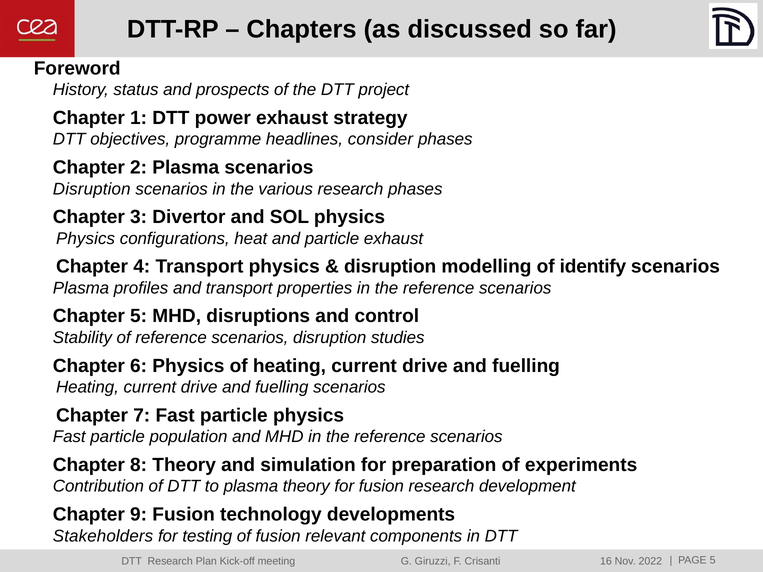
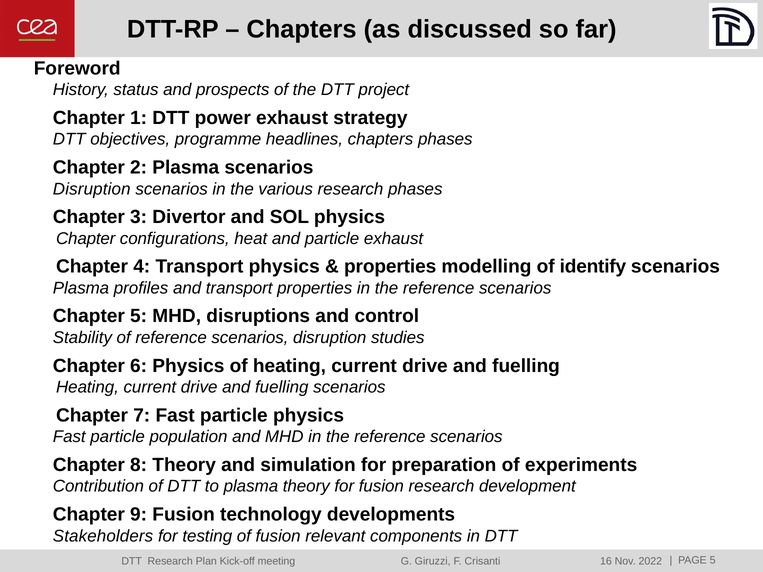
headlines consider: consider -> chapters
Physics at (86, 239): Physics -> Chapter
disruption at (390, 267): disruption -> properties
